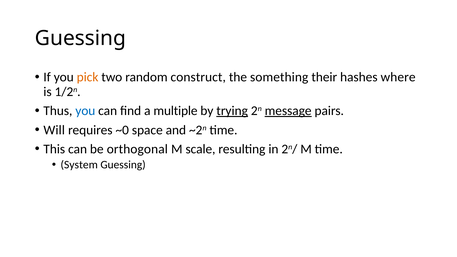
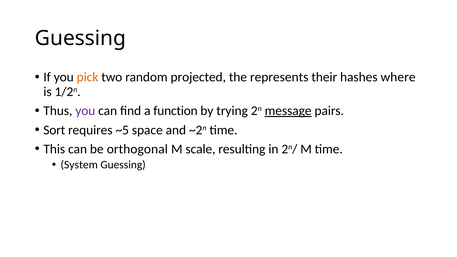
construct: construct -> projected
something: something -> represents
you at (85, 111) colour: blue -> purple
multiple: multiple -> function
trying underline: present -> none
Will: Will -> Sort
~0: ~0 -> ~5
